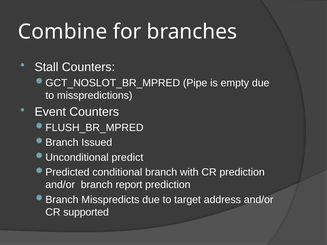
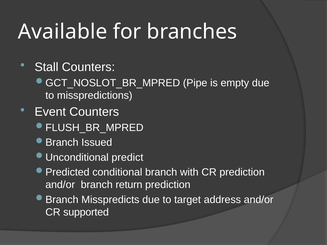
Combine: Combine -> Available
report: report -> return
